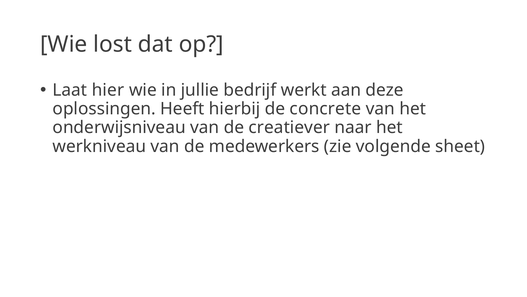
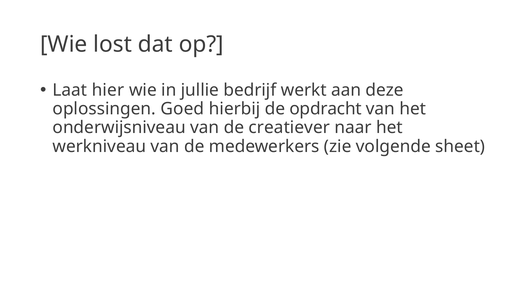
Heeft: Heeft -> Goed
concrete: concrete -> opdracht
